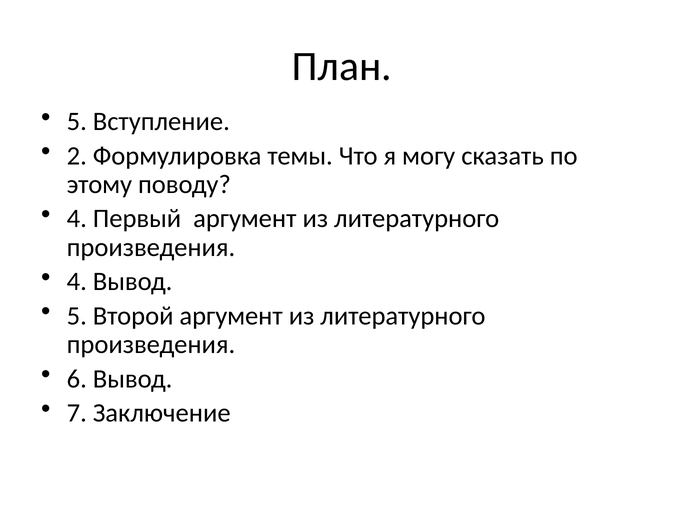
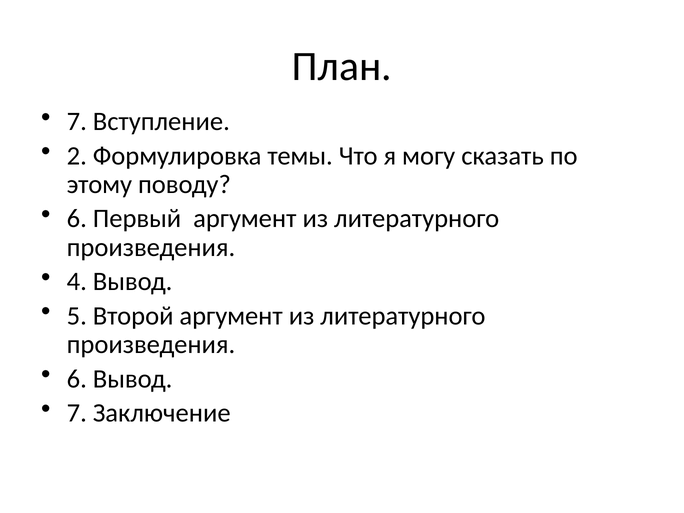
5 at (77, 122): 5 -> 7
4 at (77, 219): 4 -> 6
